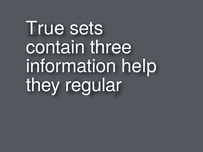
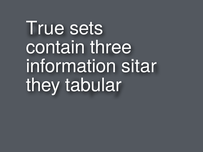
help: help -> sitar
regular: regular -> tabular
